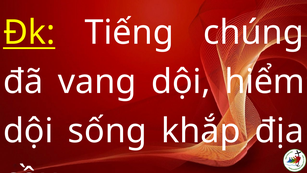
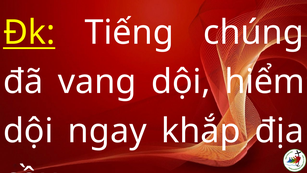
sống: sống -> ngay
